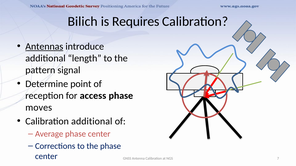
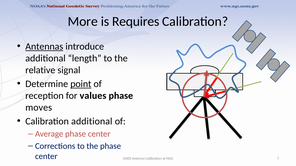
Bilich: Bilich -> More
pattern: pattern -> relative
point underline: none -> present
access: access -> values
